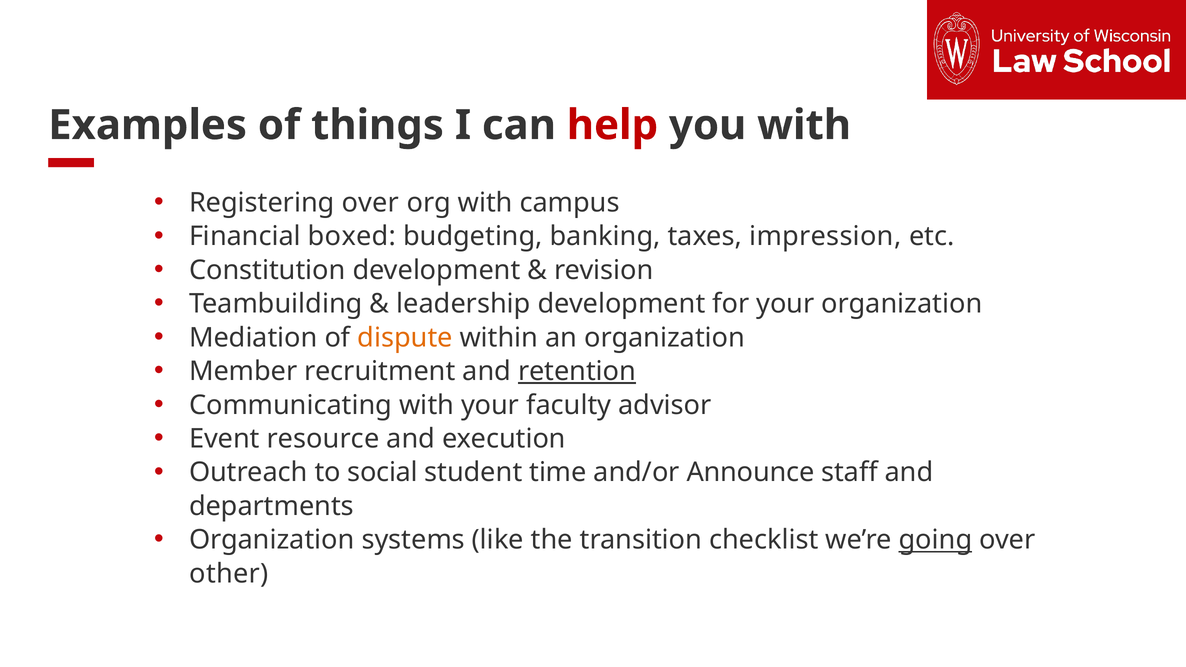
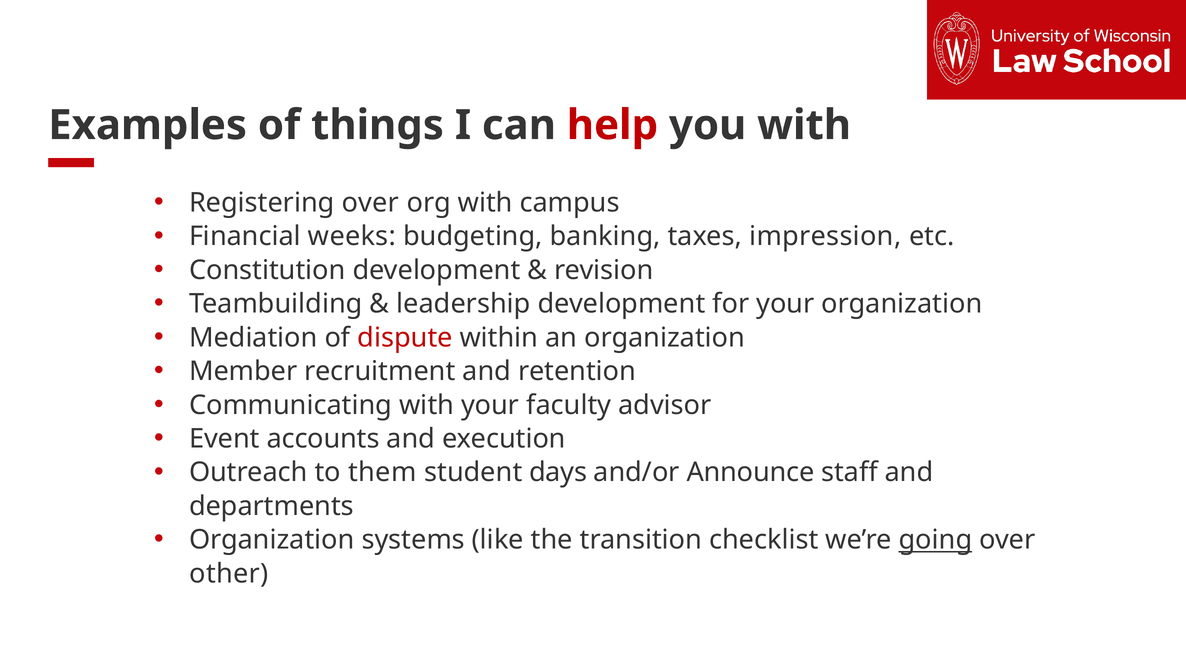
boxed: boxed -> weeks
dispute colour: orange -> red
retention underline: present -> none
resource: resource -> accounts
social: social -> them
time: time -> days
